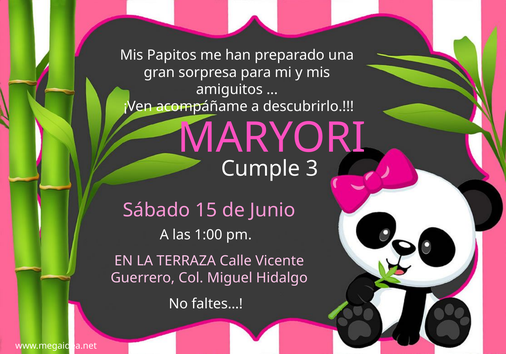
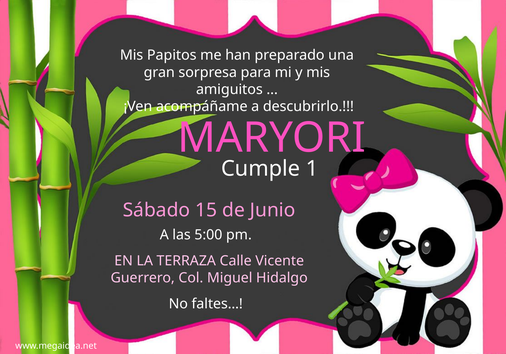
3: 3 -> 1
1:00: 1:00 -> 5:00
